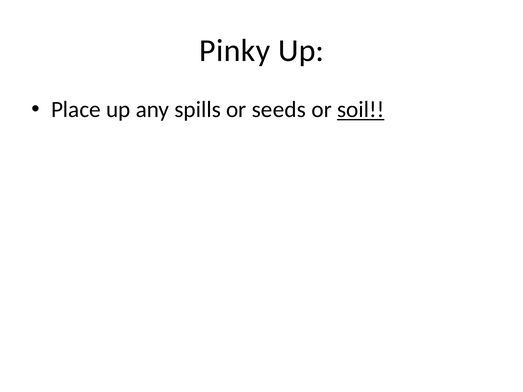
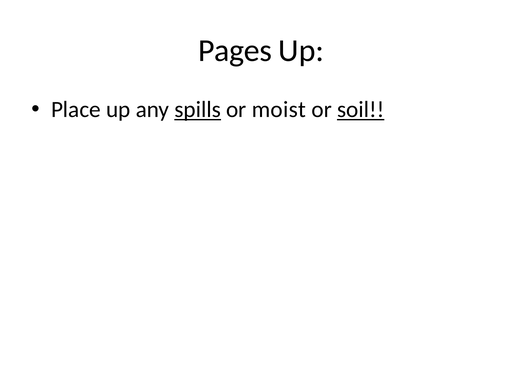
Pinky: Pinky -> Pages
spills underline: none -> present
seeds: seeds -> moist
